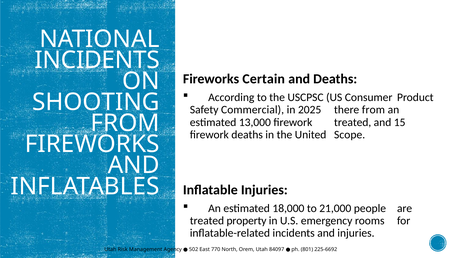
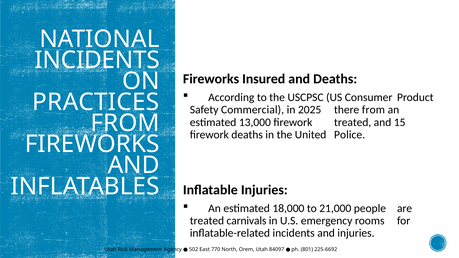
Certain: Certain -> Insured
SHOOTING: SHOOTING -> PRACTICES
Scope: Scope -> Police
property: property -> carnivals
